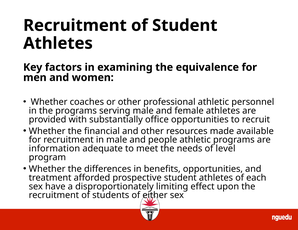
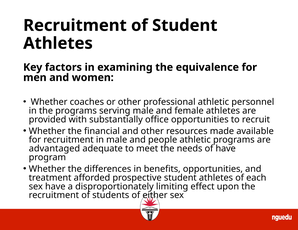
information: information -> advantaged
of level: level -> have
